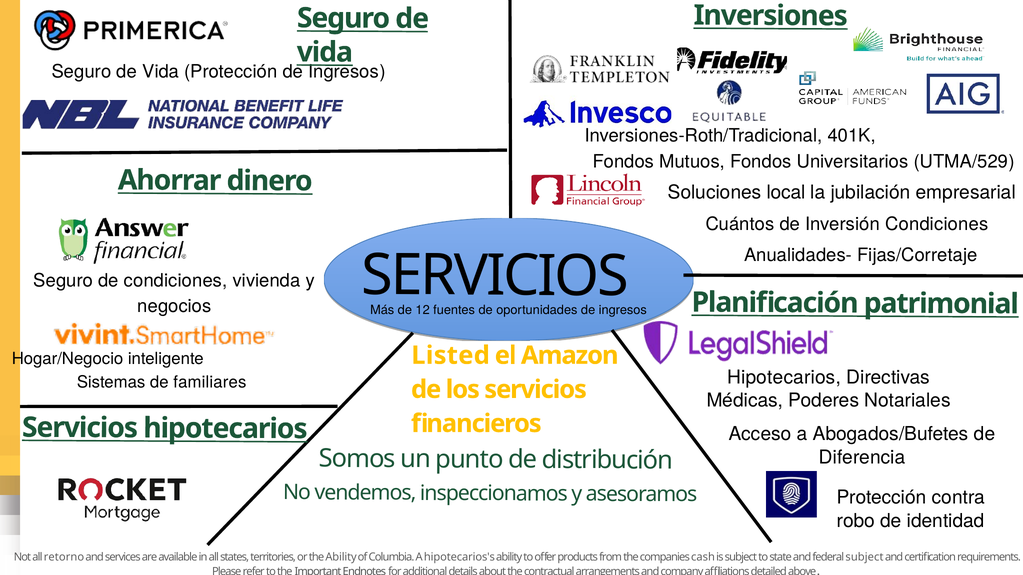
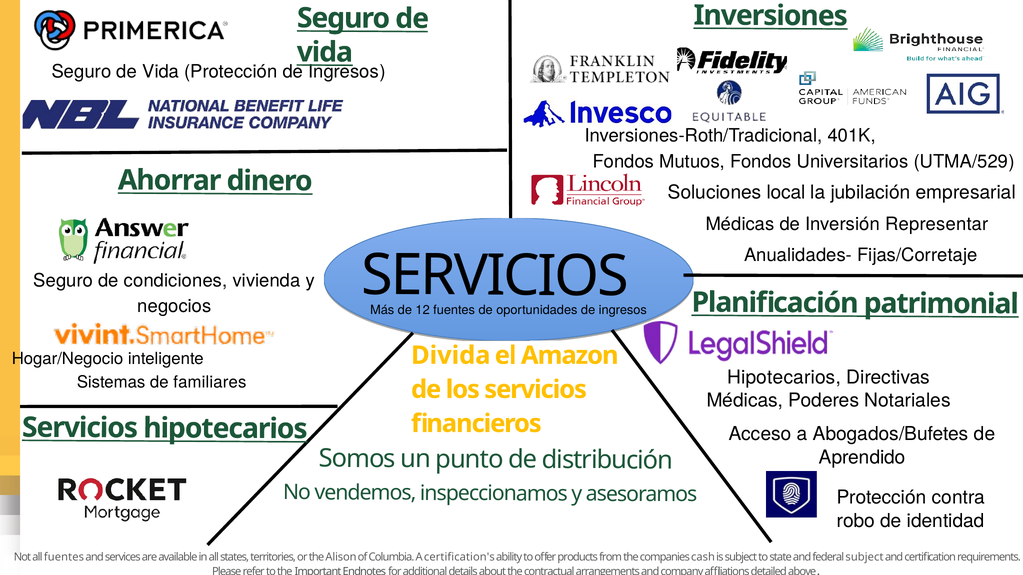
Cuántos at (740, 224): Cuántos -> Médicas
Inversión Condiciones: Condiciones -> Representar
Listed: Listed -> Divida
Diferencia: Diferencia -> Aprendido
all retorno: retorno -> fuentes
the Ability: Ability -> Alison
hipotecarios's: hipotecarios's -> certification's
